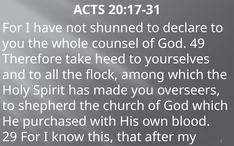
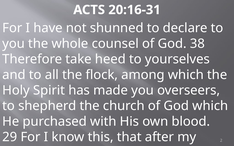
20:17-31: 20:17-31 -> 20:16-31
49: 49 -> 38
